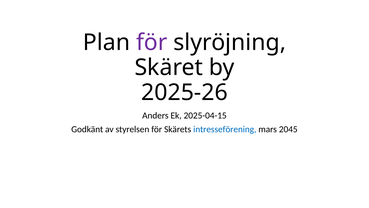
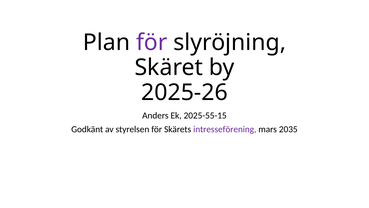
2025-04-15: 2025-04-15 -> 2025-55-15
intresseförening colour: blue -> purple
2045: 2045 -> 2035
